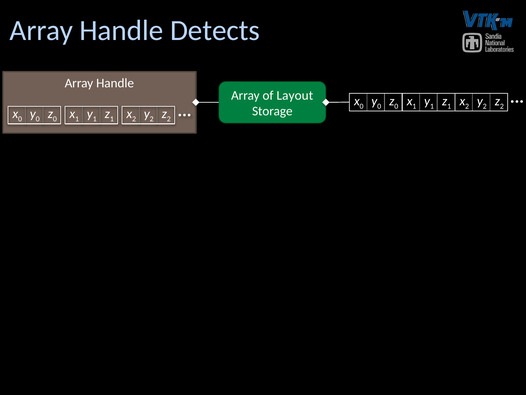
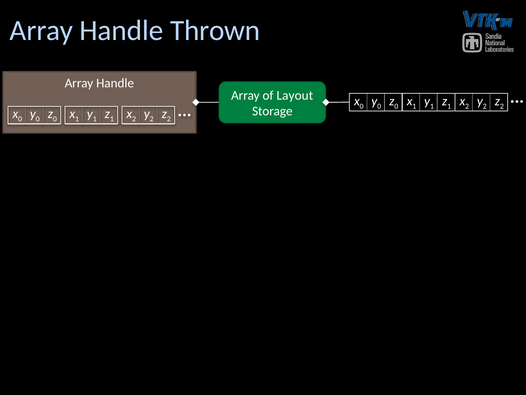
Detects: Detects -> Thrown
